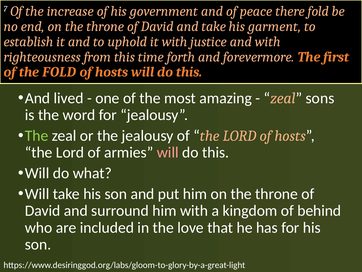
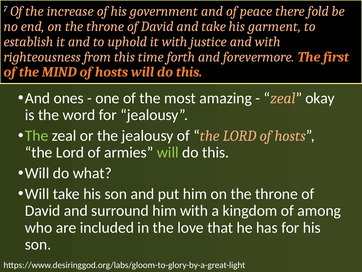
the FOLD: FOLD -> MIND
lived: lived -> ones
sons: sons -> okay
will at (168, 152) colour: pink -> light green
behind: behind -> among
